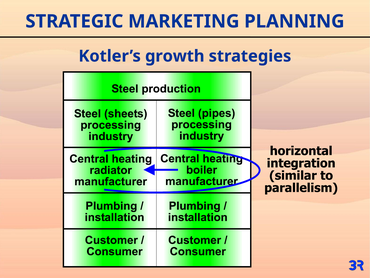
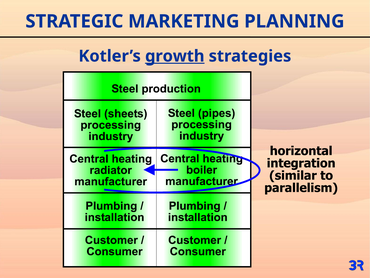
growth underline: none -> present
